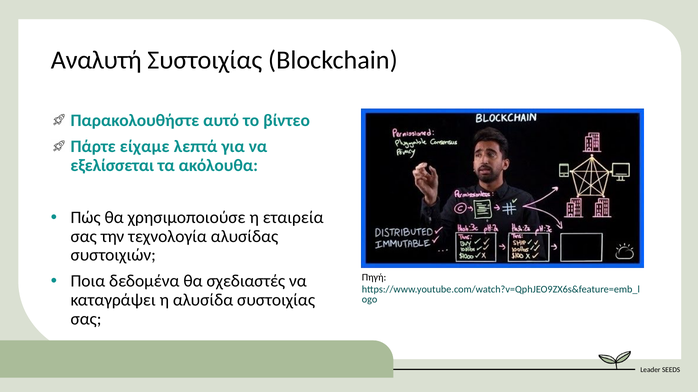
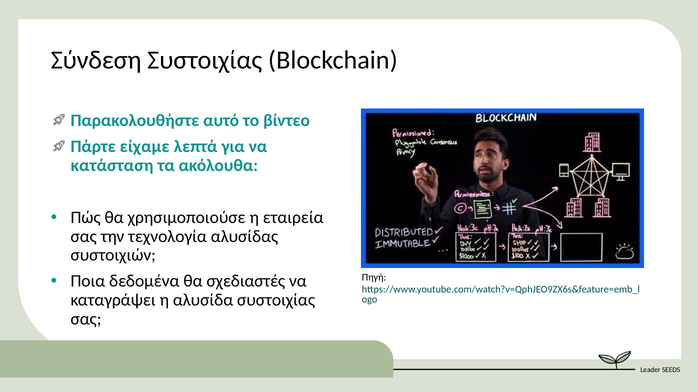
Αναλυτή: Αναλυτή -> Σύνδεση
εξελίσσεται: εξελίσσεται -> κατάσταση
